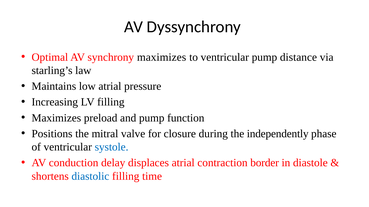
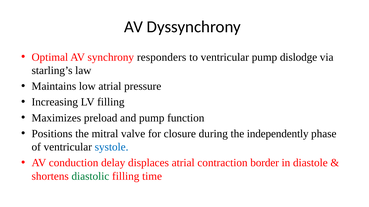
synchrony maximizes: maximizes -> responders
distance: distance -> dislodge
diastolic colour: blue -> green
